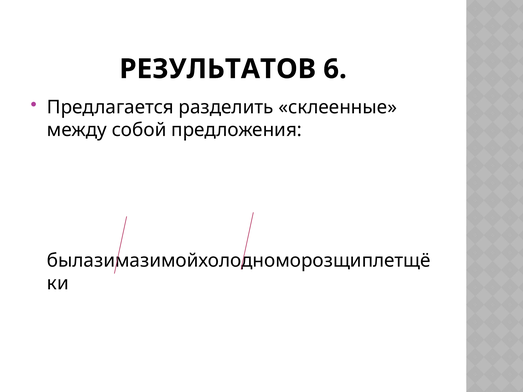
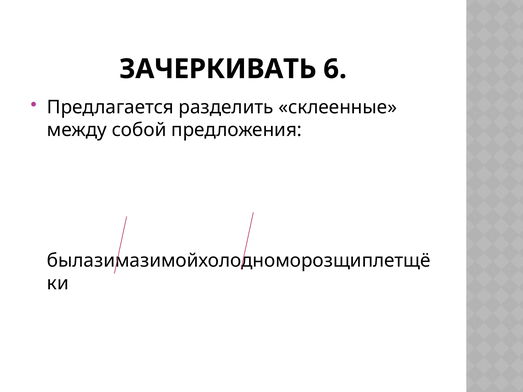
РЕЗУЛЬТАТОВ: РЕЗУЛЬТАТОВ -> ЗАЧЕРКИВАТЬ
